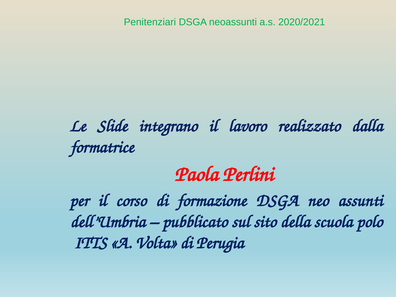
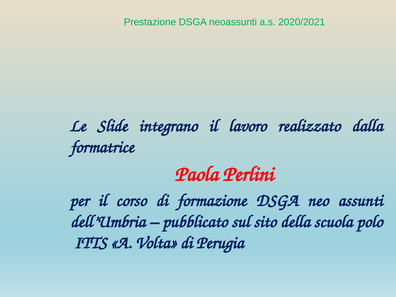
Penitenziari: Penitenziari -> Prestazione
